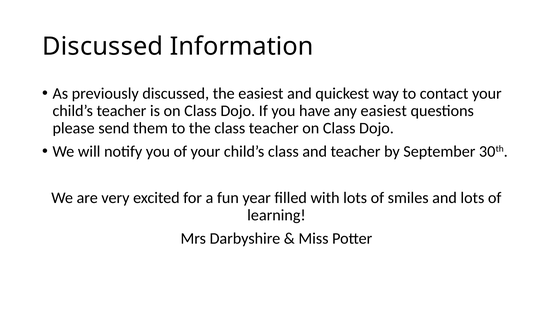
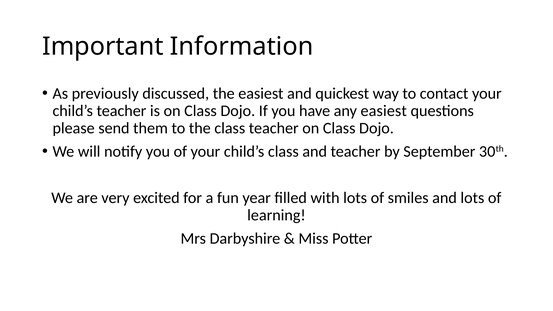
Discussed at (103, 46): Discussed -> Important
